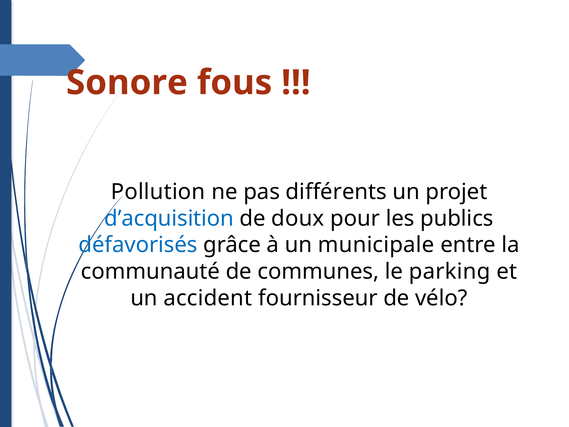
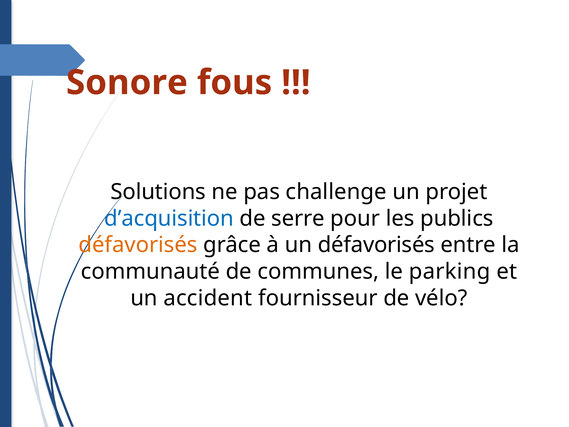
Pollution: Pollution -> Solutions
différents: différents -> challenge
doux: doux -> serre
défavorisés at (138, 245) colour: blue -> orange
un municipale: municipale -> défavorisés
